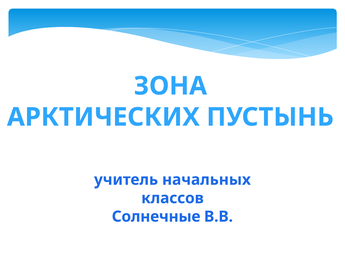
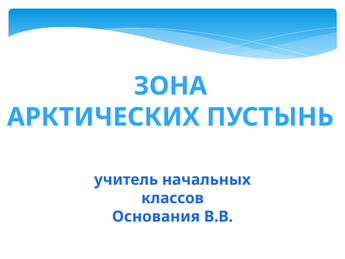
Солнечные: Солнечные -> Основания
